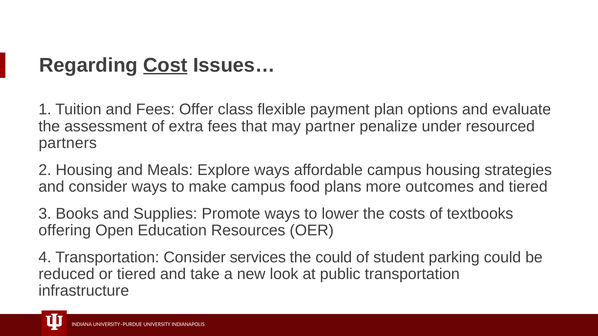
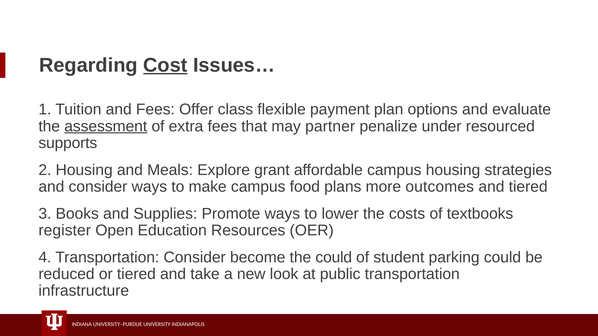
assessment underline: none -> present
partners: partners -> supports
Explore ways: ways -> grant
offering: offering -> register
services: services -> become
